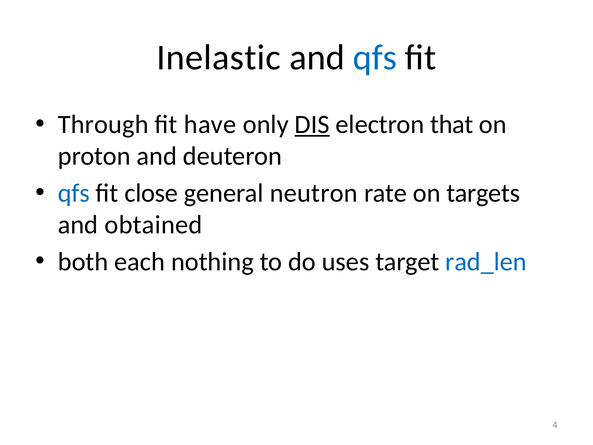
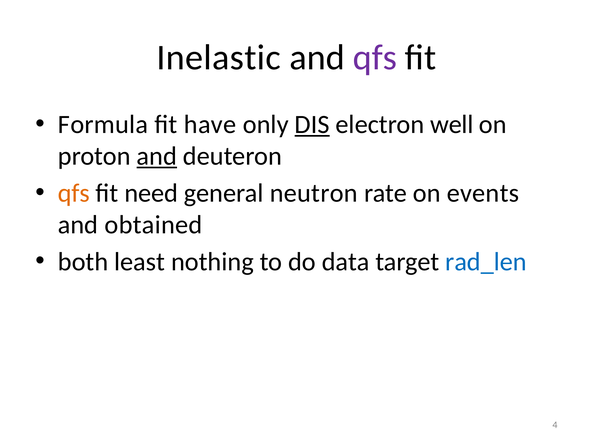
qfs at (375, 57) colour: blue -> purple
Through: Through -> Formula
that: that -> well
and at (157, 156) underline: none -> present
qfs at (74, 193) colour: blue -> orange
close: close -> need
targets: targets -> events
each: each -> least
uses: uses -> data
